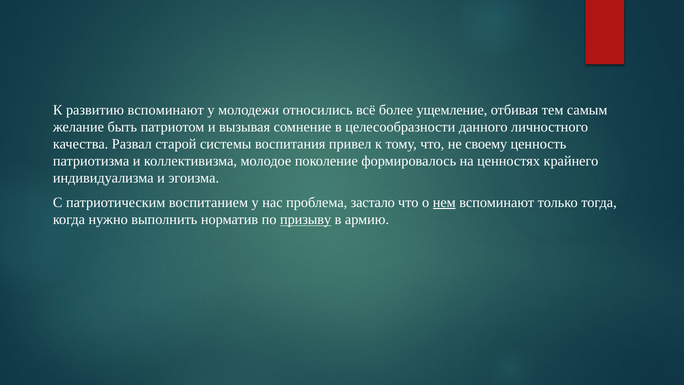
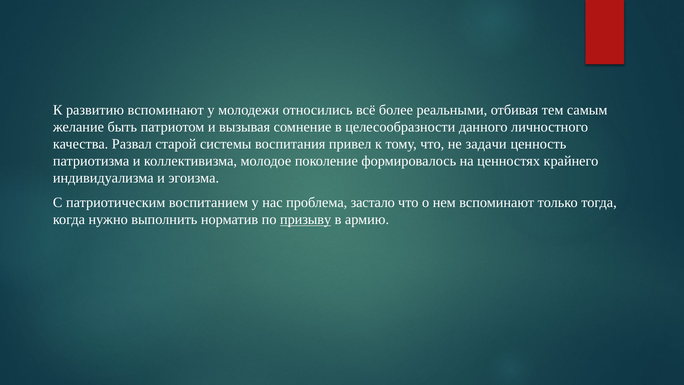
ущемление: ущемление -> реальными
своему: своему -> задачи
нем underline: present -> none
